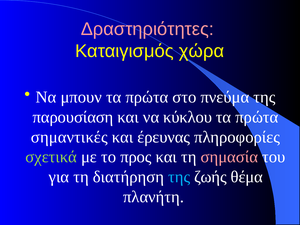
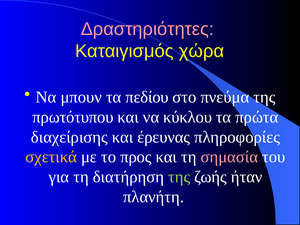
μπουν τα πρώτα: πρώτα -> πεδίου
παρουσίαση: παρουσίαση -> πρωτότυπου
σημαντικές: σημαντικές -> διαχείρισης
σχετικά colour: light green -> yellow
της at (179, 177) colour: light blue -> light green
θέμα: θέμα -> ήταν
